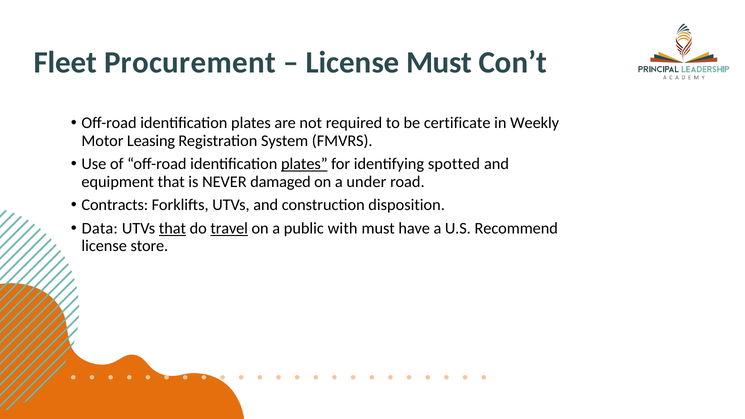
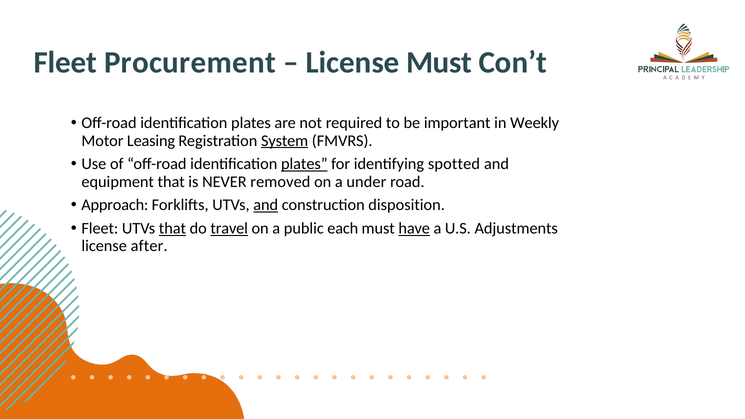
certificate: certificate -> important
System underline: none -> present
damaged: damaged -> removed
Contracts: Contracts -> Approach
and at (266, 205) underline: none -> present
Data at (100, 229): Data -> Fleet
with: with -> each
have underline: none -> present
Recommend: Recommend -> Adjustments
store: store -> after
